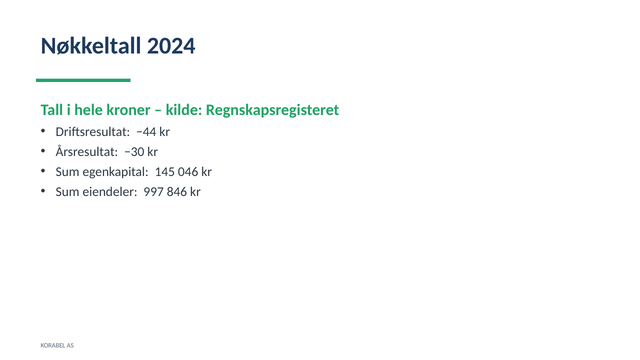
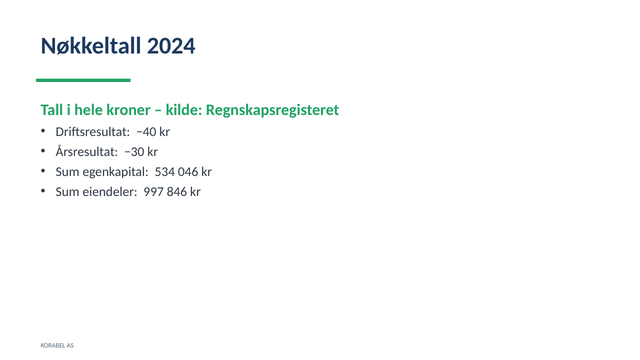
−44: −44 -> −40
145: 145 -> 534
